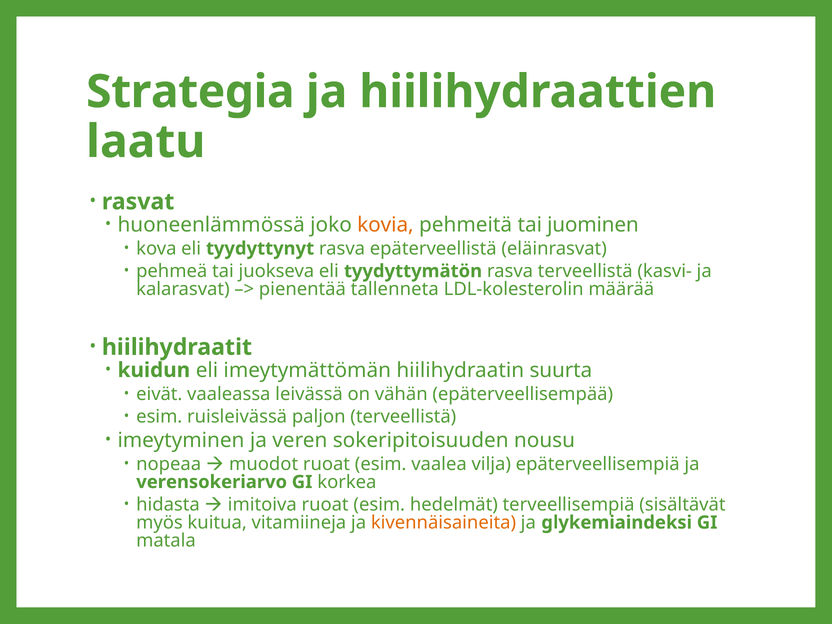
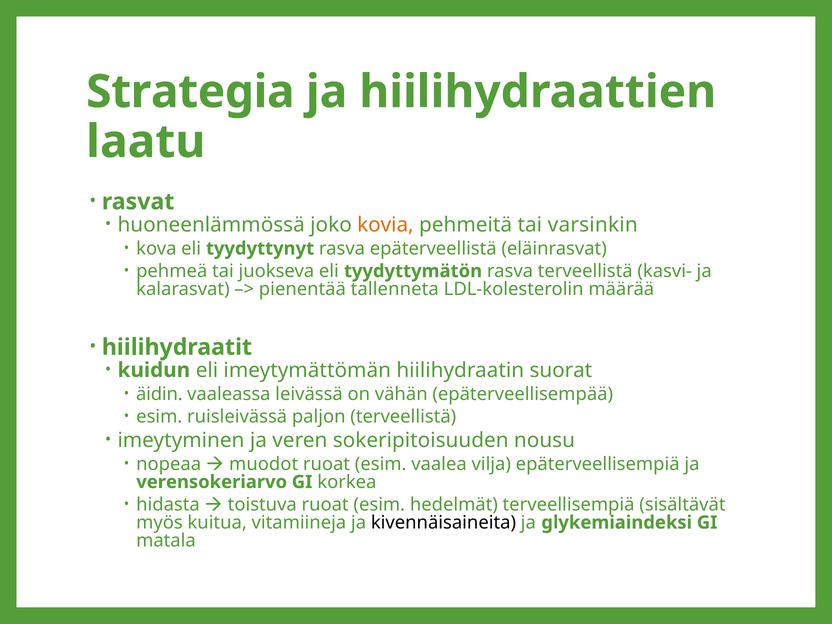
juominen: juominen -> varsinkin
suurta: suurta -> suorat
eivät: eivät -> äidin
imitoiva: imitoiva -> toistuva
kivennäisaineita colour: orange -> black
